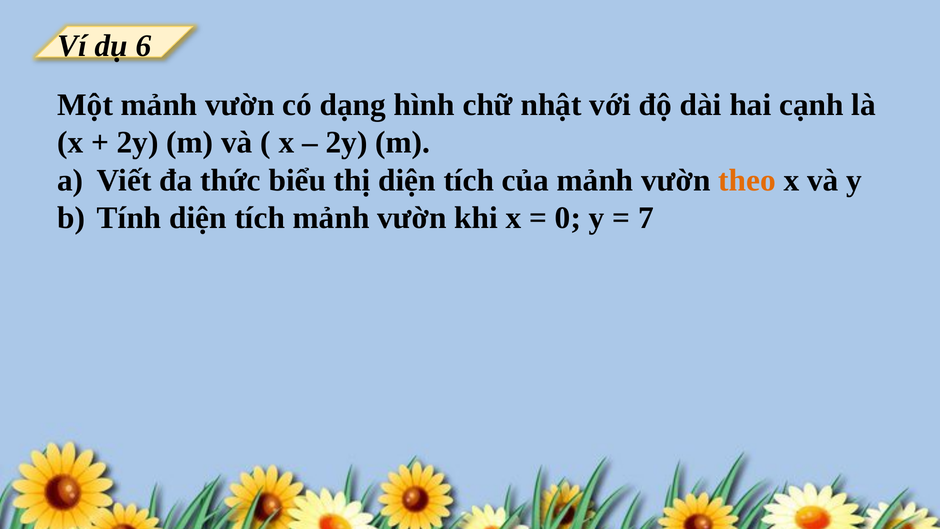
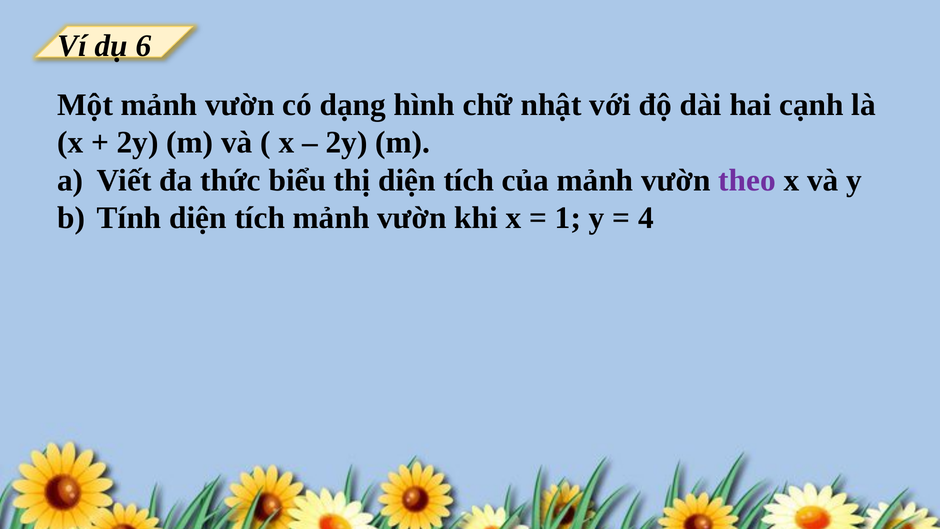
theo colour: orange -> purple
0: 0 -> 1
7: 7 -> 4
